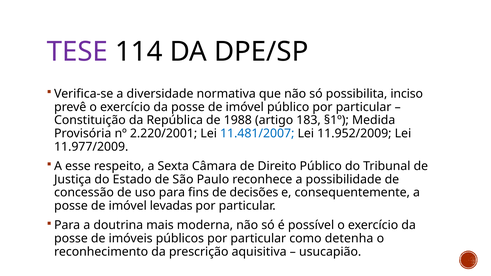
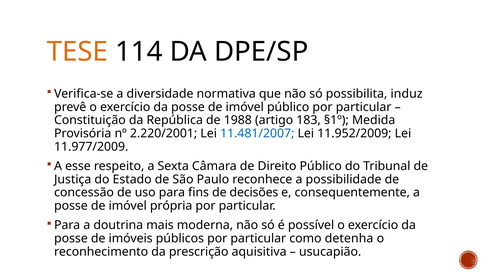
TESE colour: purple -> orange
inciso: inciso -> induz
levadas: levadas -> própria
